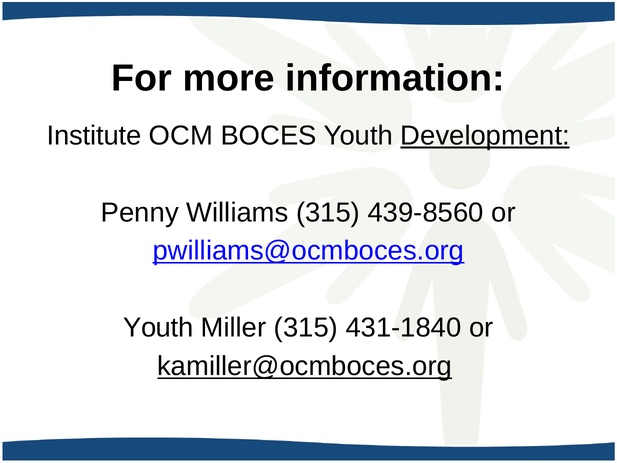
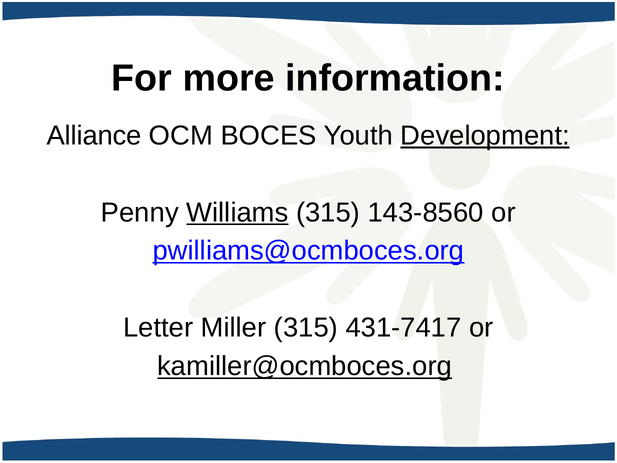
Institute: Institute -> Alliance
Williams underline: none -> present
439-8560: 439-8560 -> 143-8560
Youth at (158, 328): Youth -> Letter
431-1840: 431-1840 -> 431-7417
